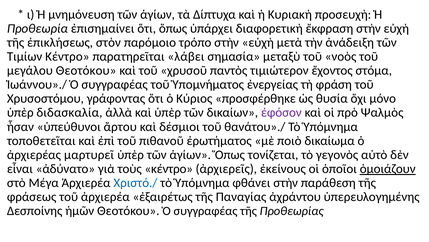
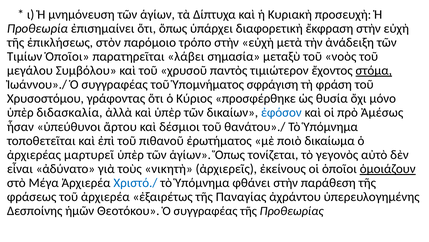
Τιμίων Κέντρο: Κέντρο -> Ὁποῖοι
μεγάλου Θεοτόκου: Θεοτόκου -> Συμβόλου
στόμα underline: none -> present
ἐνεργείας: ἐνεργείας -> σφράγιση
ἐφόσον colour: purple -> blue
Ψαλμὸς: Ψαλμὸς -> Ἀμέσως
τοὺς κέντρο: κέντρο -> νικητὴ
